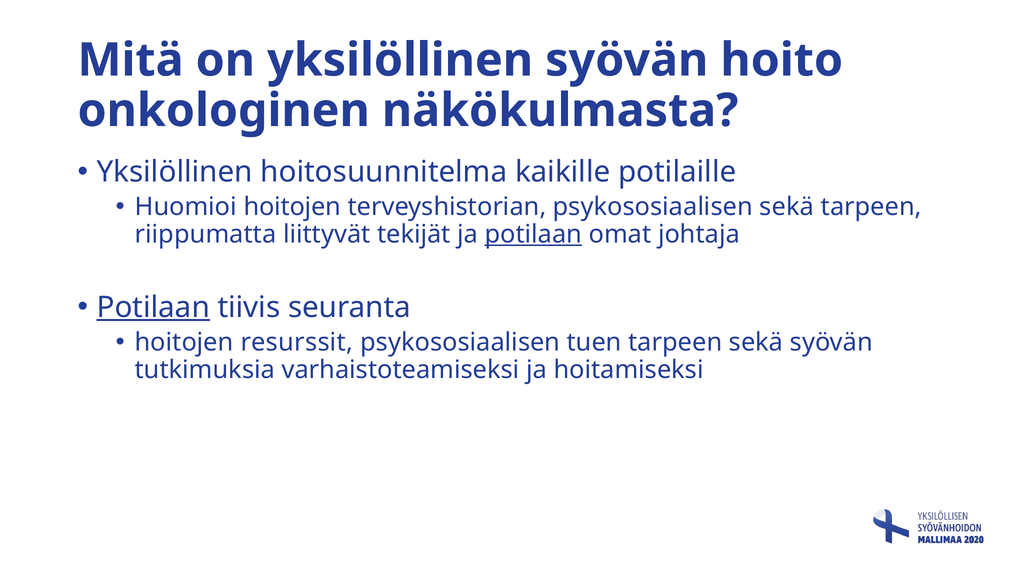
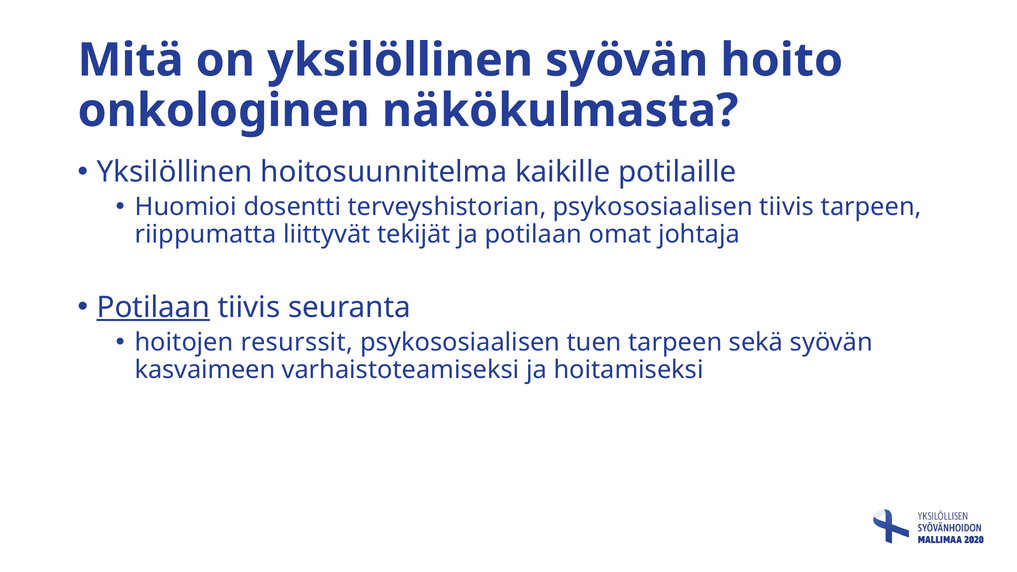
Huomioi hoitojen: hoitojen -> dosentti
psykososiaalisen sekä: sekä -> tiivis
potilaan at (533, 234) underline: present -> none
tutkimuksia: tutkimuksia -> kasvaimeen
